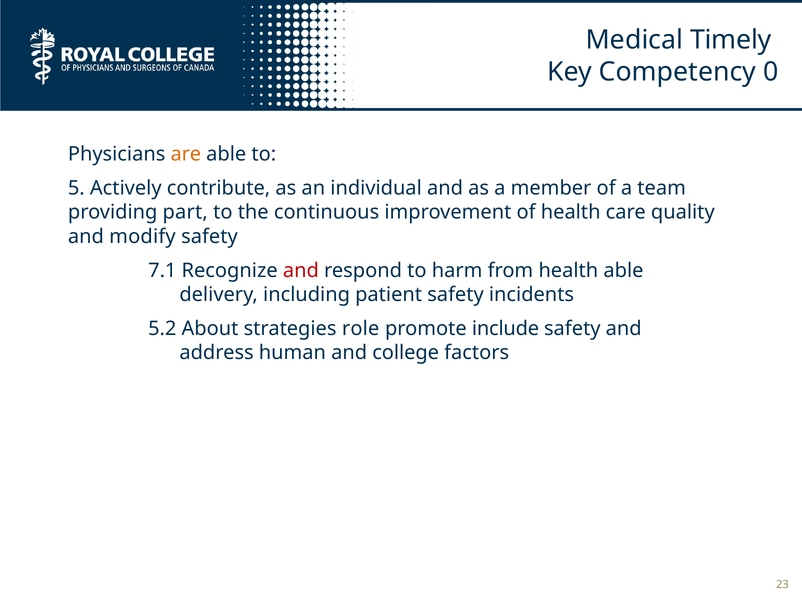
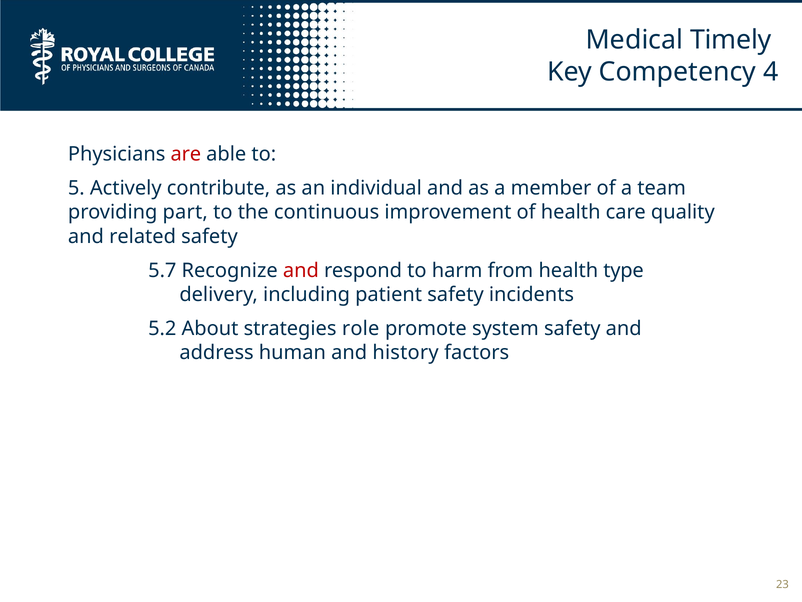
0: 0 -> 4
are colour: orange -> red
modify: modify -> related
7.1: 7.1 -> 5.7
health able: able -> type
include: include -> system
college: college -> history
